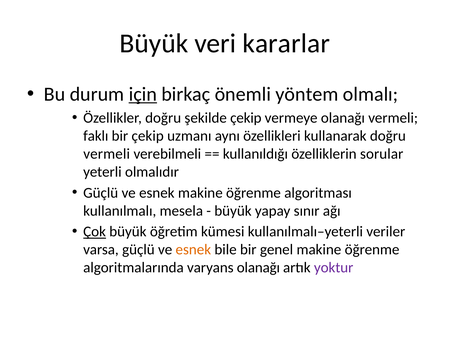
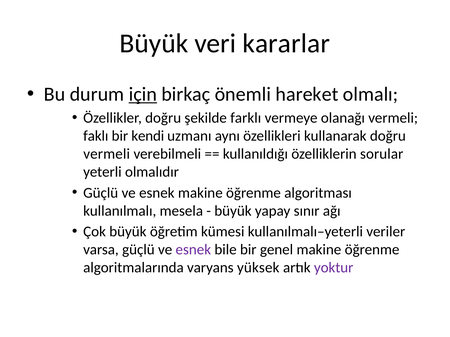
yöntem: yöntem -> hareket
şekilde çekip: çekip -> farklı
bir çekip: çekip -> kendi
Çok underline: present -> none
esnek at (193, 250) colour: orange -> purple
varyans olanağı: olanağı -> yüksek
